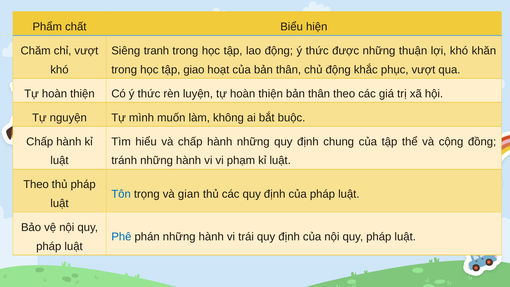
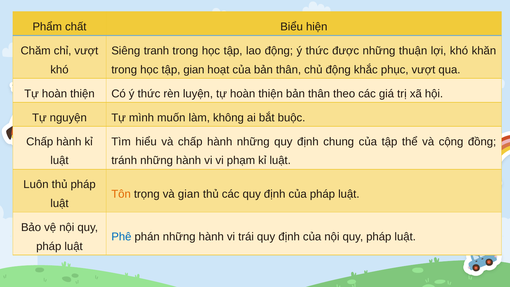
tập giao: giao -> gian
Theo at (36, 185): Theo -> Luôn
Tôn colour: blue -> orange
